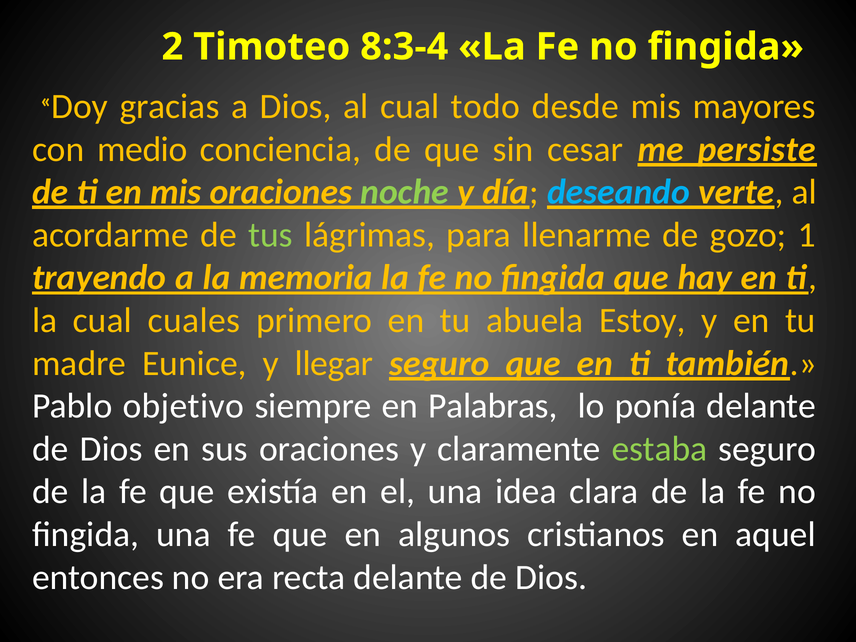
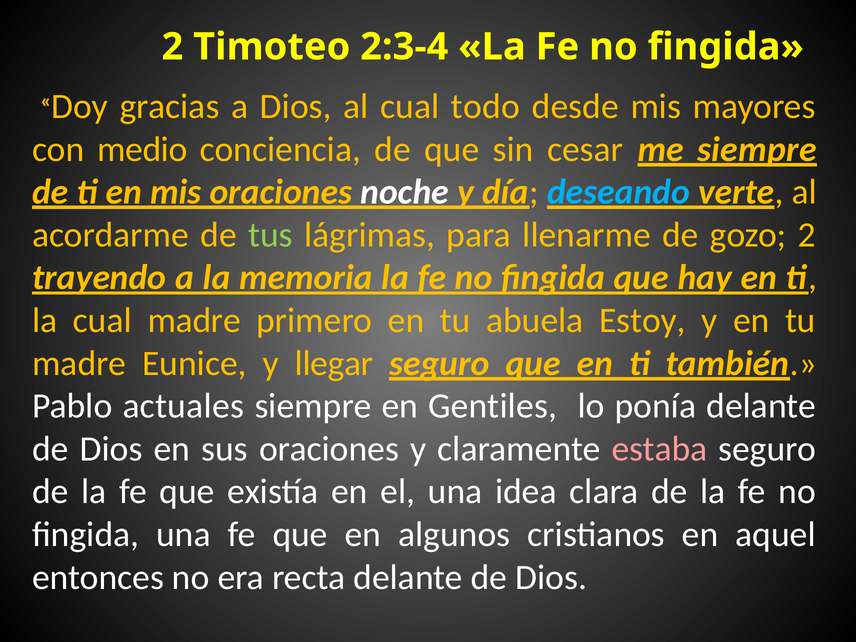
8:3-4: 8:3-4 -> 2:3-4
me persiste: persiste -> siempre
noche colour: light green -> white
gozo 1: 1 -> 2
cual cuales: cuales -> madre
objetivo: objetivo -> actuales
Palabras: Palabras -> Gentiles
estaba colour: light green -> pink
